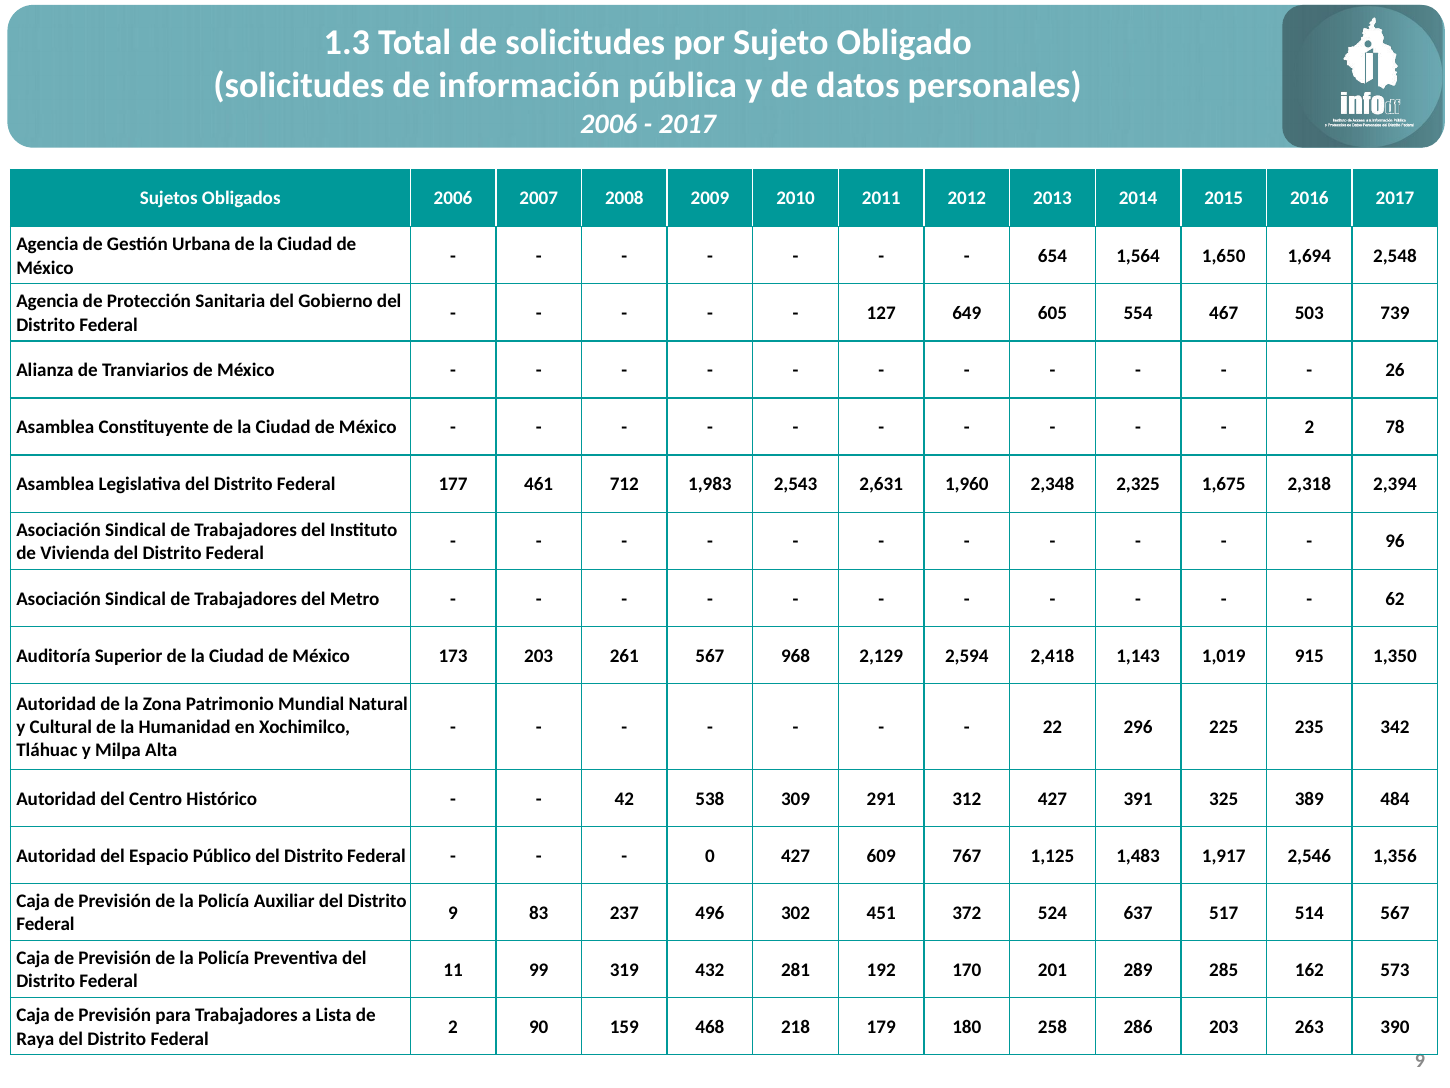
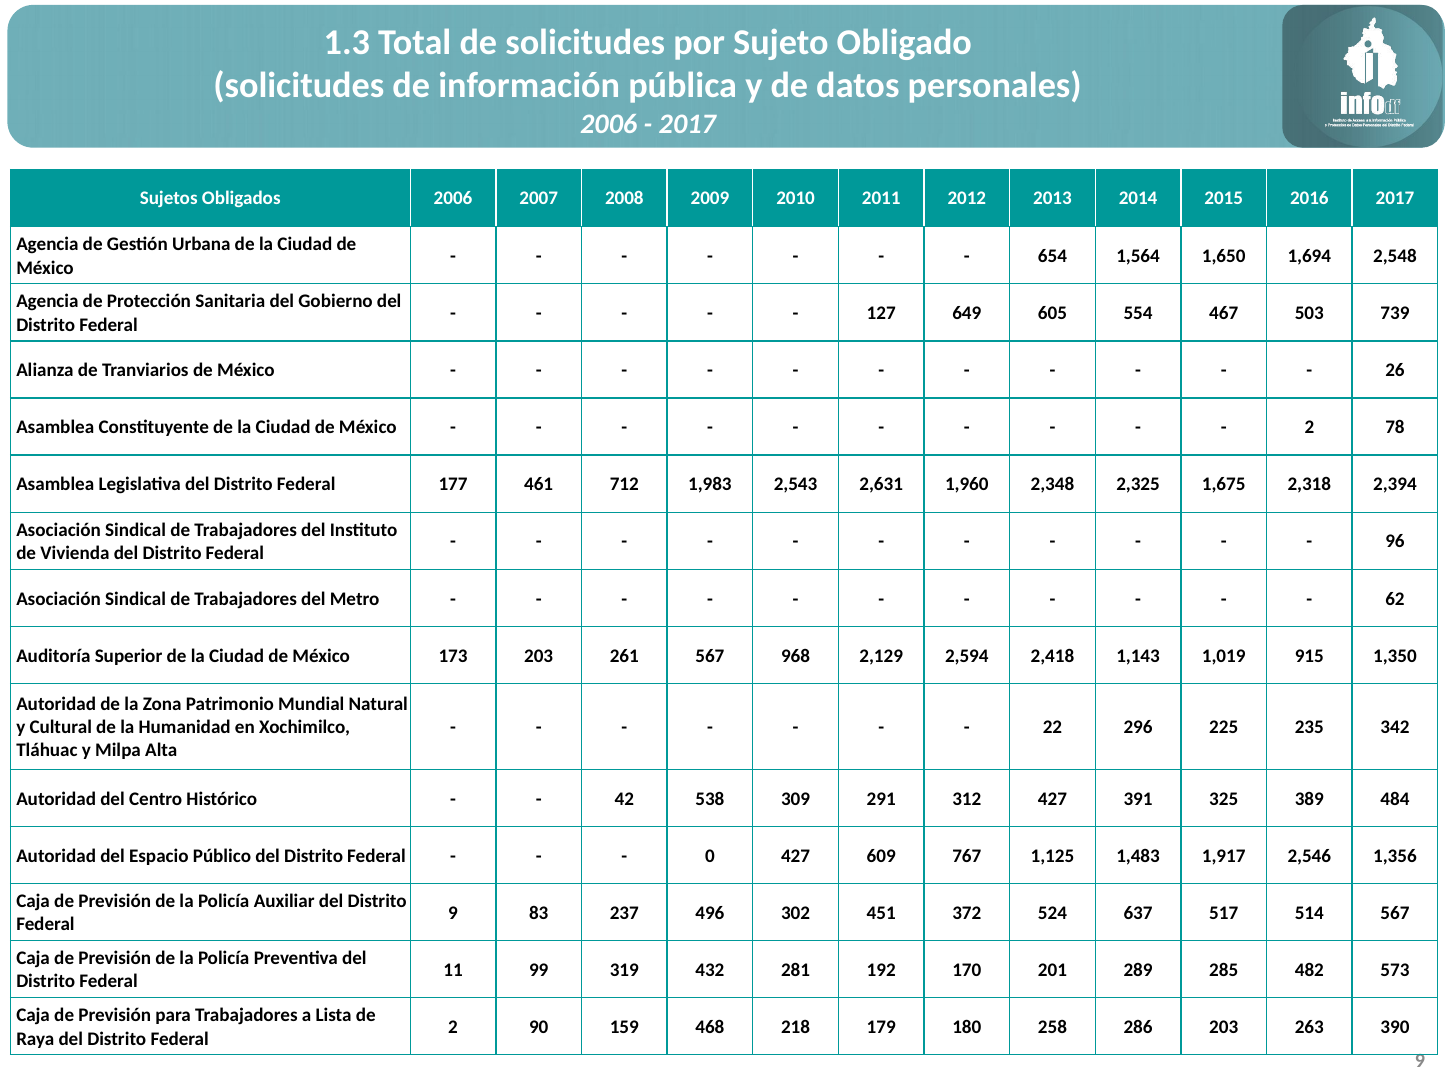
162: 162 -> 482
